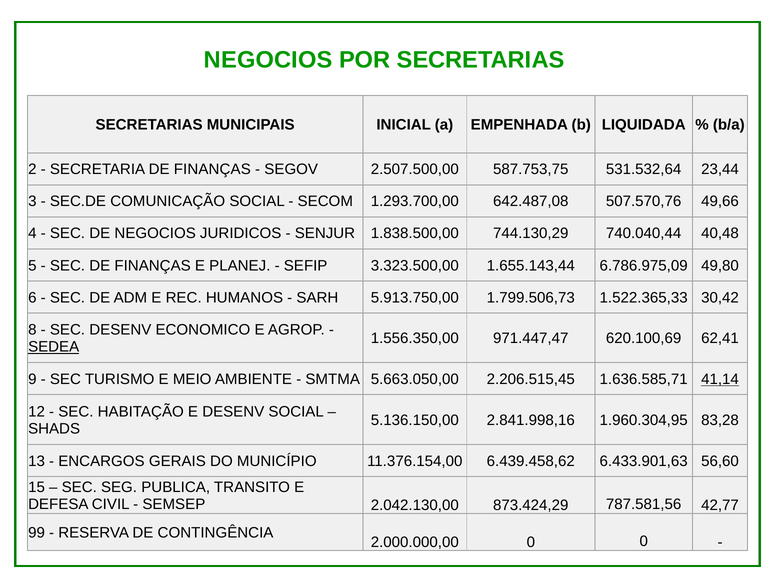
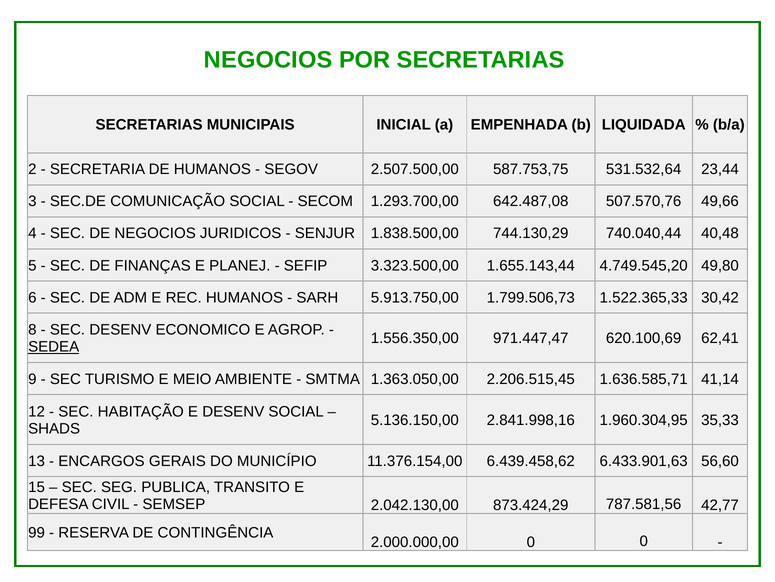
SECRETARIA DE FINANÇAS: FINANÇAS -> HUMANOS
6.786.975,09: 6.786.975,09 -> 4.749.545,20
5.663.050,00: 5.663.050,00 -> 1.363.050,00
41,14 underline: present -> none
83,28: 83,28 -> 35,33
